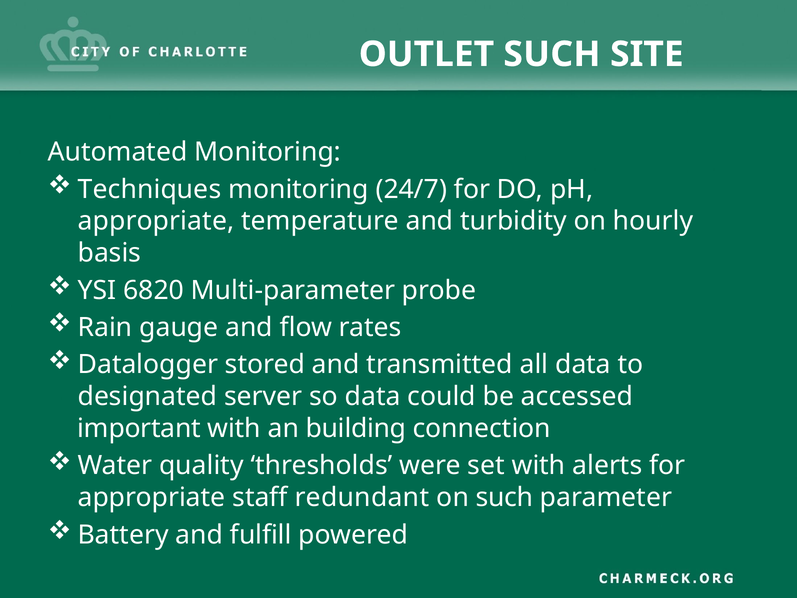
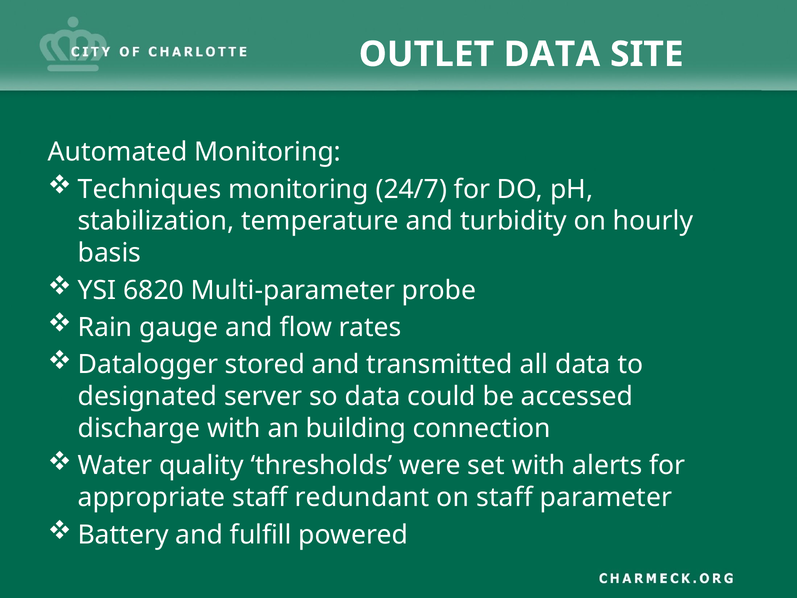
OUTLET SUCH: SUCH -> DATA
appropriate at (156, 221): appropriate -> stabilization
important: important -> discharge
on such: such -> staff
